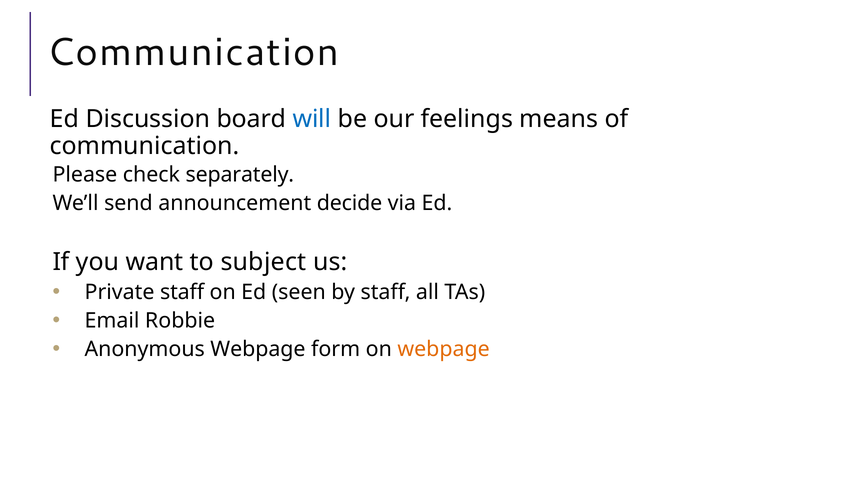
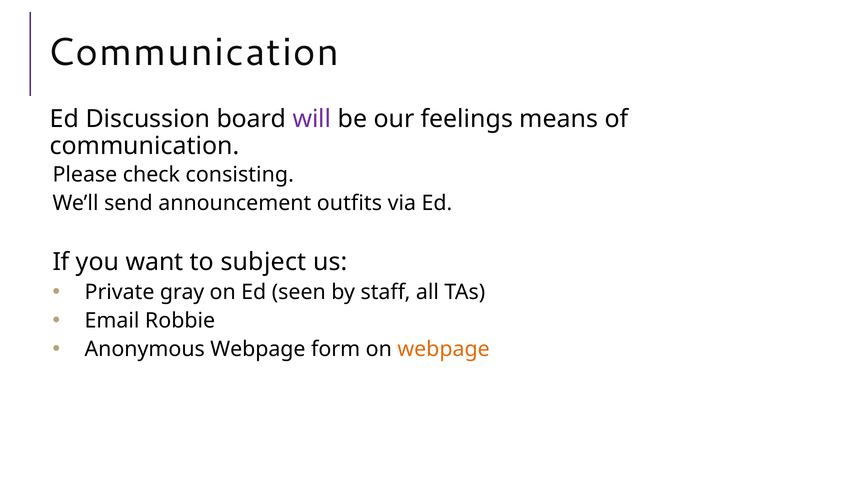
will colour: blue -> purple
separately: separately -> consisting
decide: decide -> outfits
Private staff: staff -> gray
